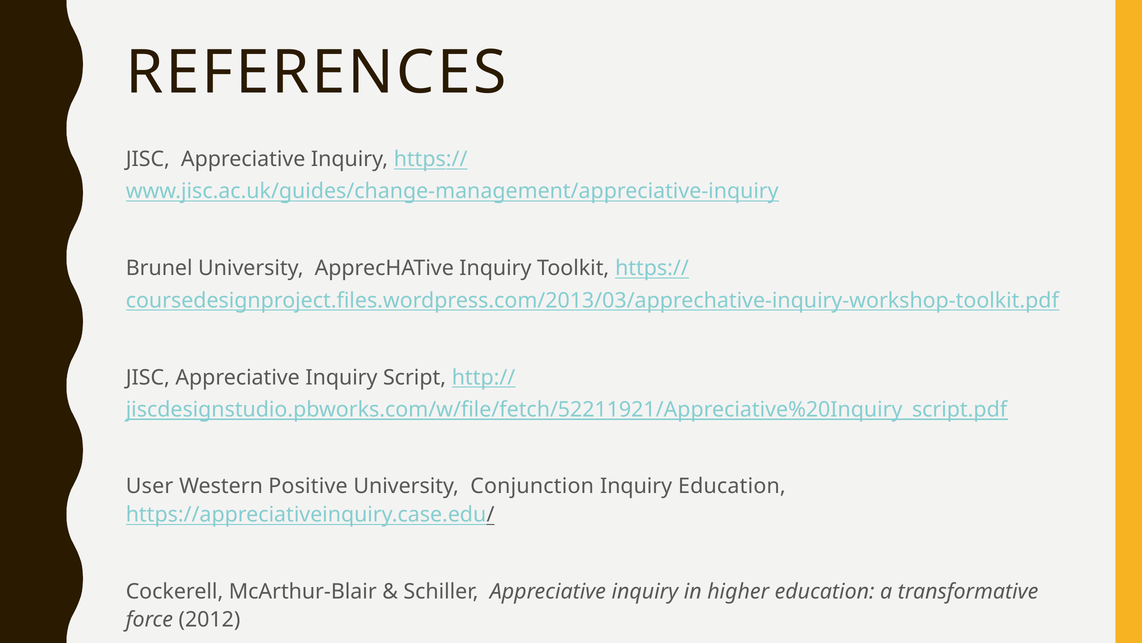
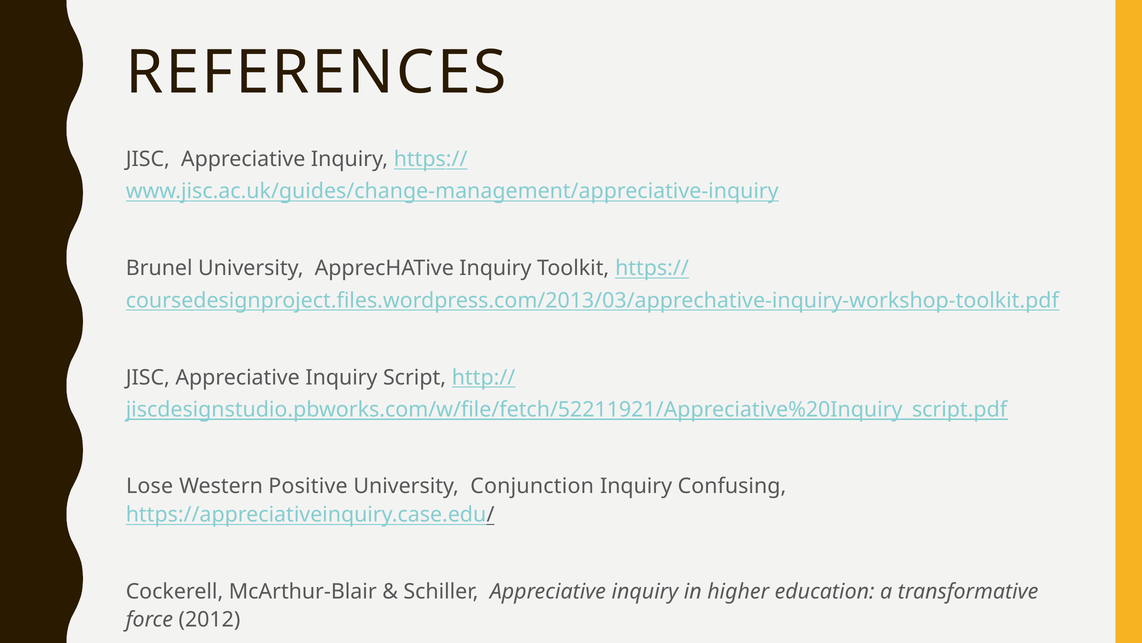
User: User -> Lose
Inquiry Education: Education -> Confusing
